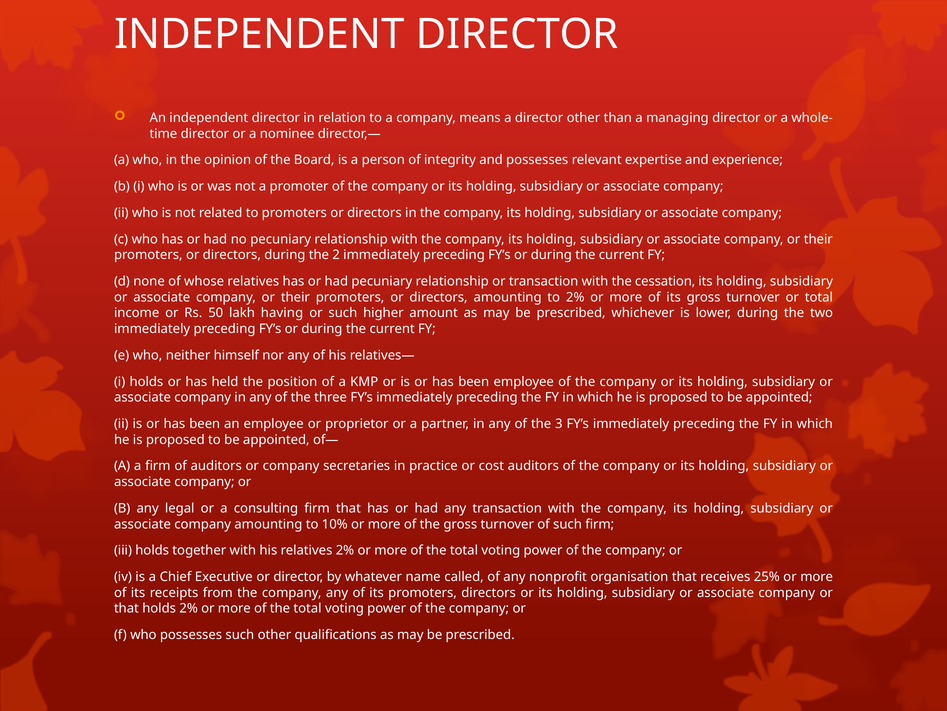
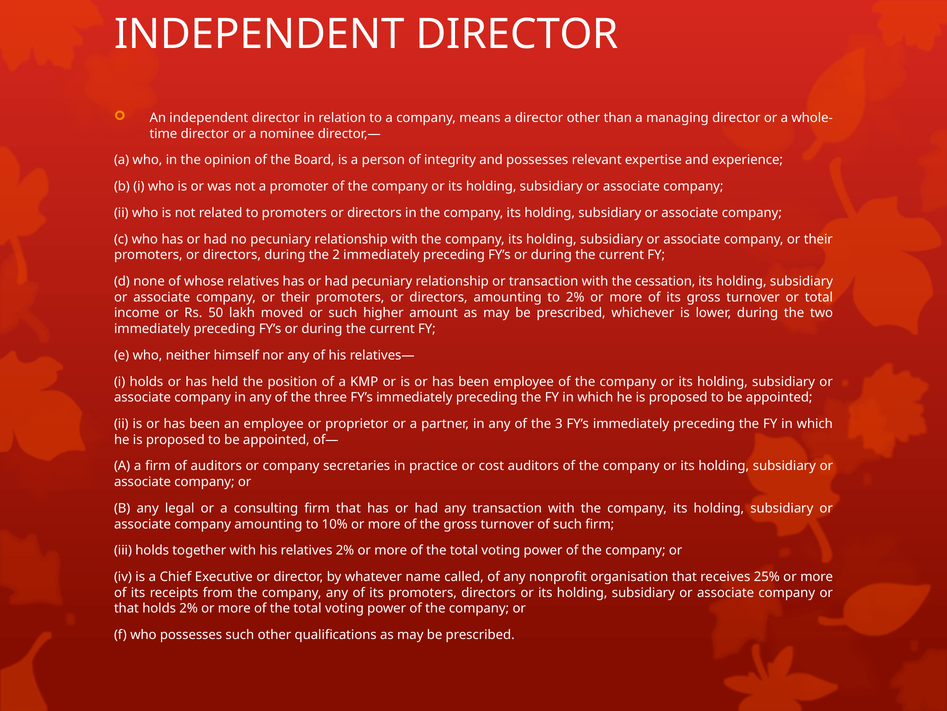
having: having -> moved
